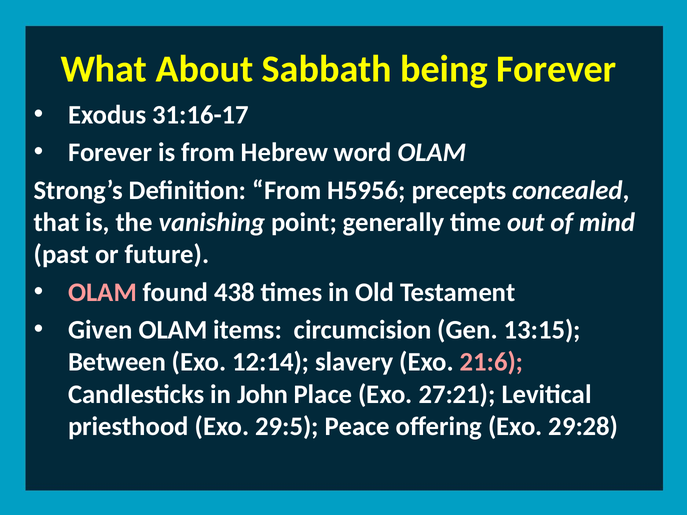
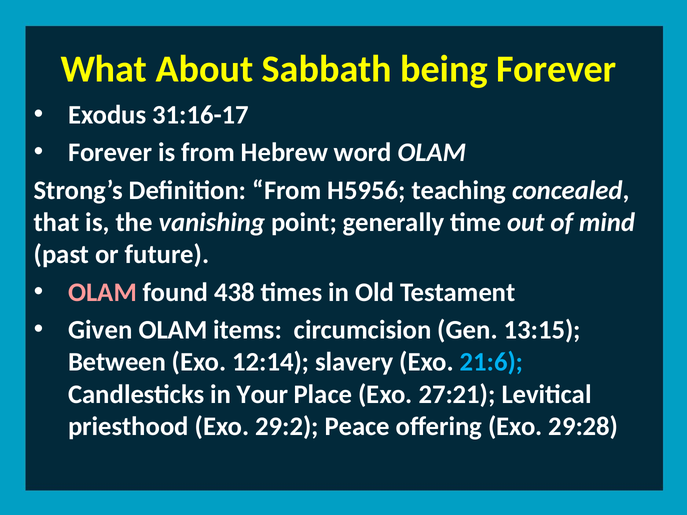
precepts: precepts -> teaching
21:6 colour: pink -> light blue
John: John -> Your
29:5: 29:5 -> 29:2
